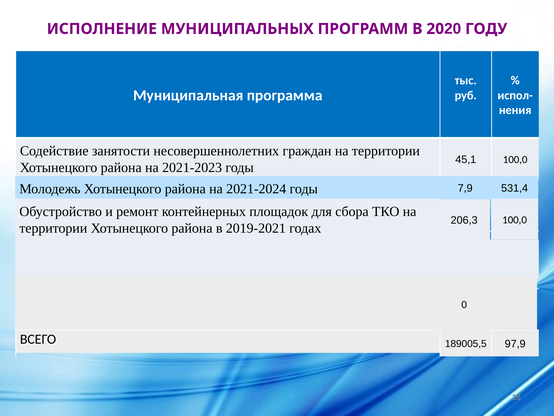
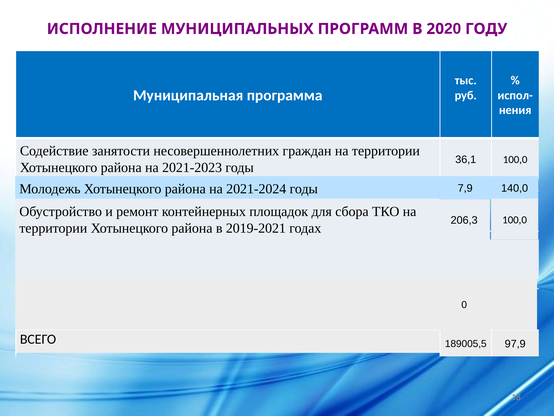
45,1: 45,1 -> 36,1
531,4: 531,4 -> 140,0
